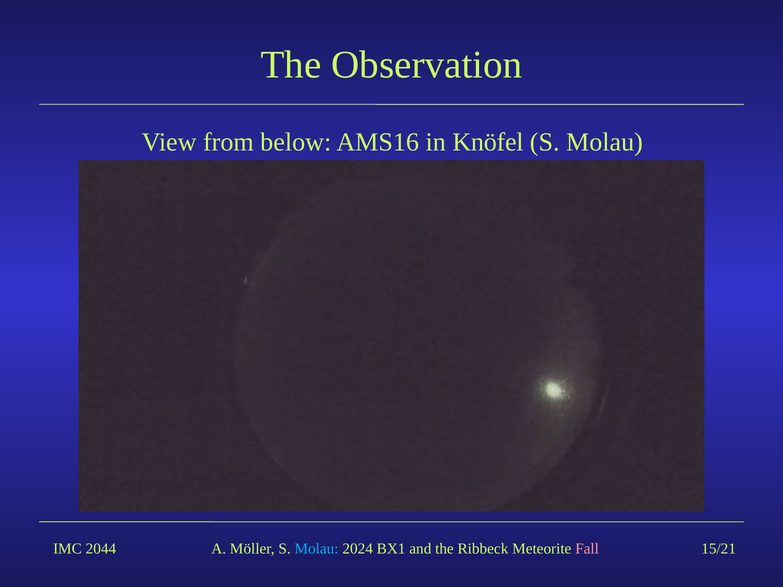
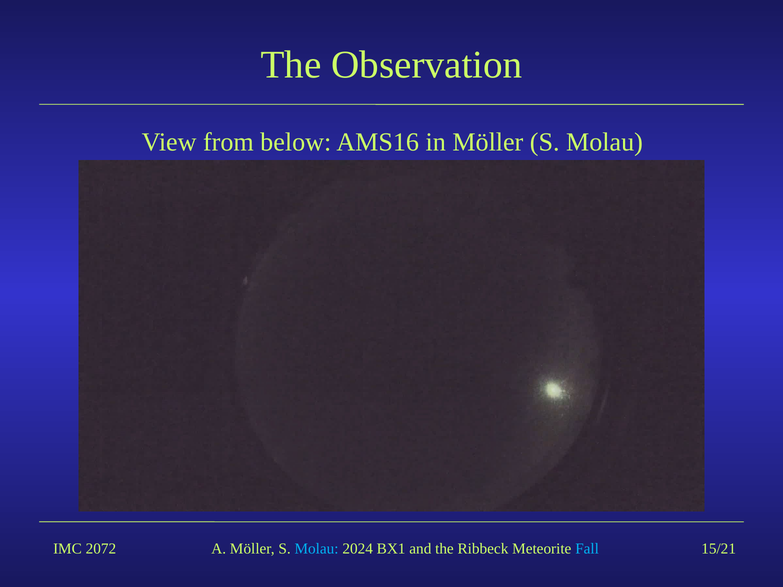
in Knöfel: Knöfel -> Möller
2044: 2044 -> 2072
Fall colour: pink -> light blue
